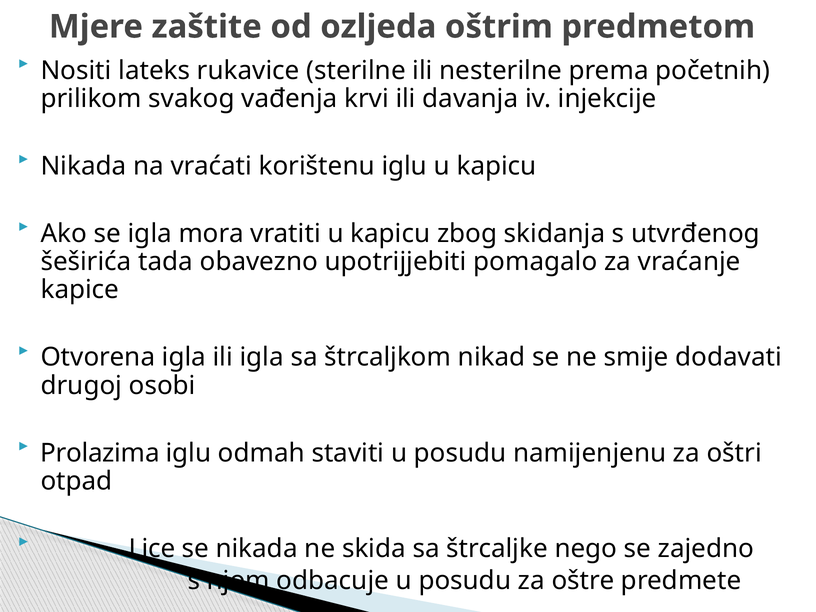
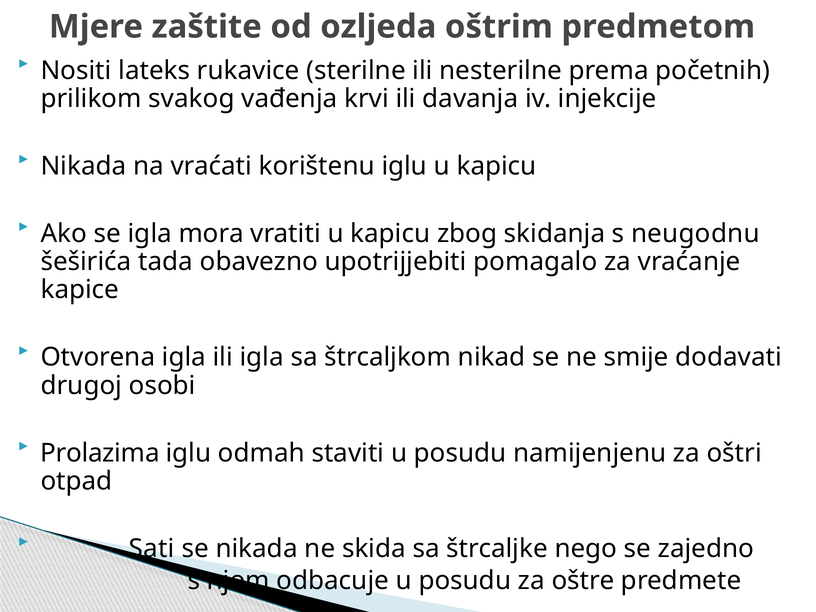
utvrđenog: utvrđenog -> neugodnu
Lice: Lice -> Sati
